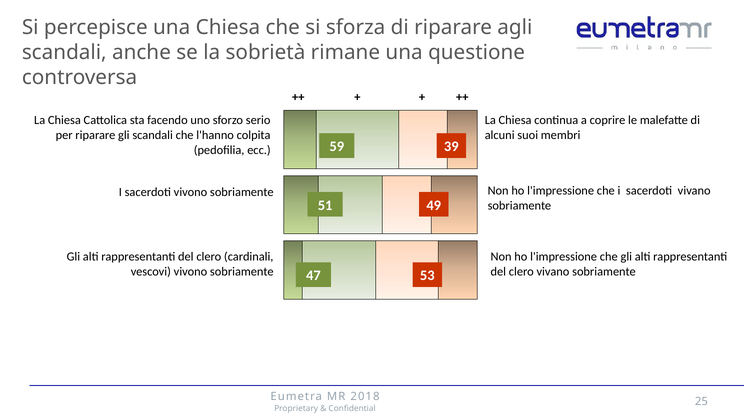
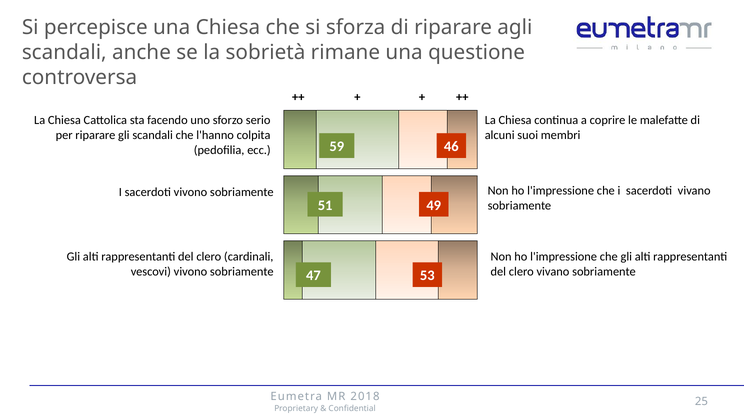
39: 39 -> 46
